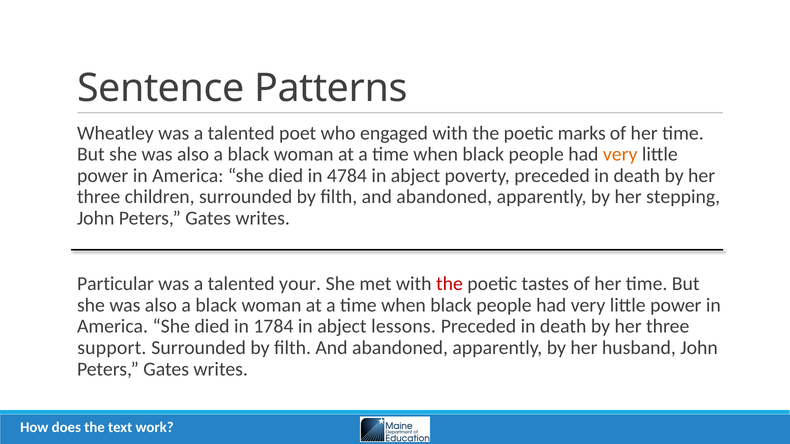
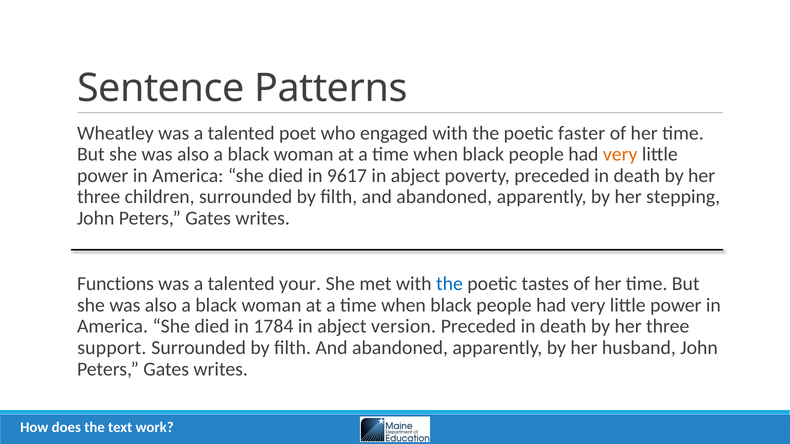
marks: marks -> faster
4784: 4784 -> 9617
Particular: Particular -> Functions
the at (449, 284) colour: red -> blue
lessons: lessons -> version
